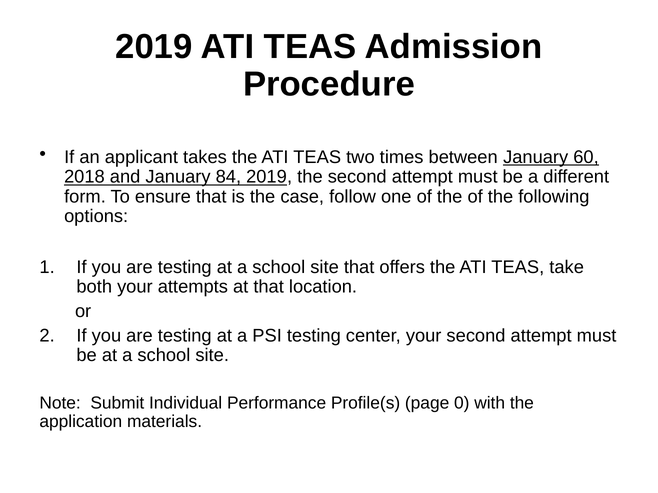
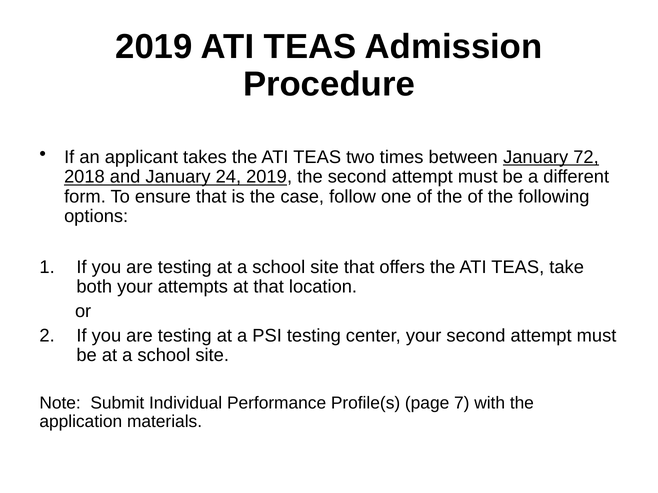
60: 60 -> 72
84: 84 -> 24
0: 0 -> 7
